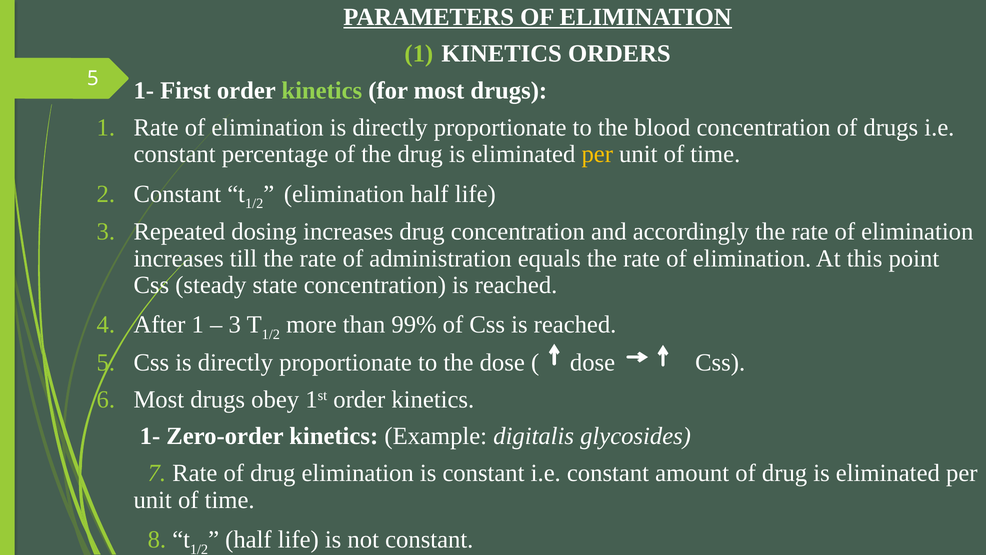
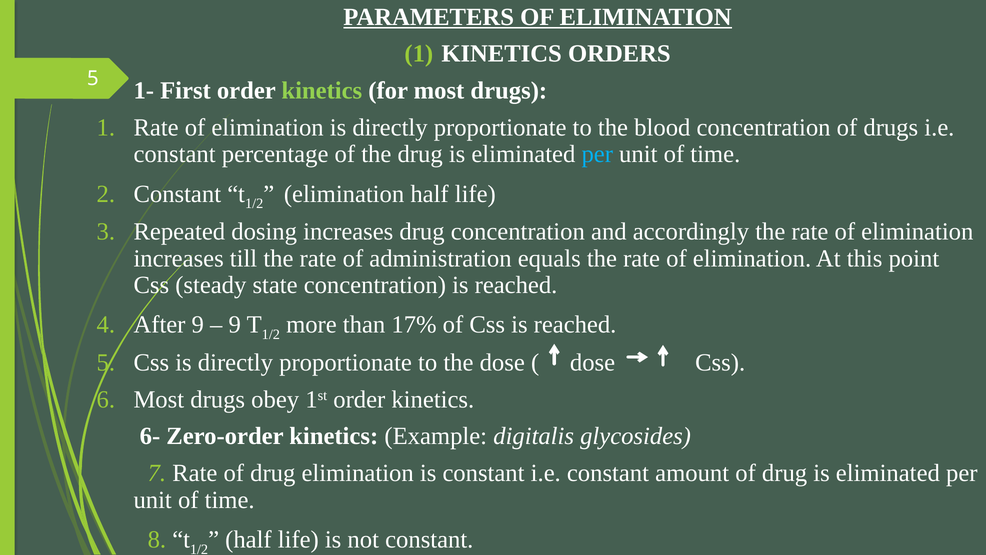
per at (597, 154) colour: yellow -> light blue
After 1: 1 -> 9
3 at (235, 325): 3 -> 9
99%: 99% -> 17%
1- at (150, 436): 1- -> 6-
